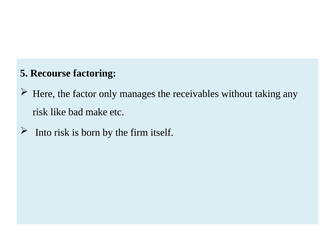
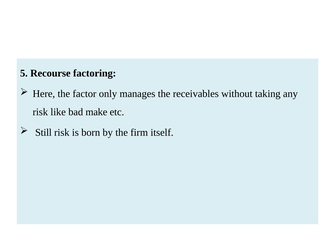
Into: Into -> Still
